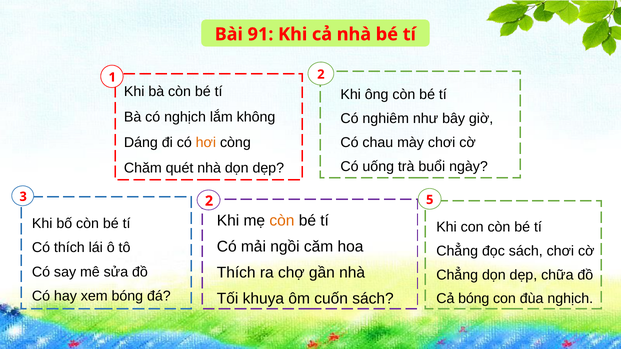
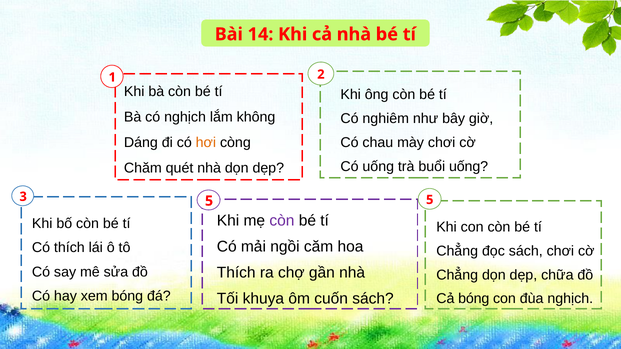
91: 91 -> 14
buổi ngày: ngày -> uống
3 2: 2 -> 5
còn at (282, 221) colour: orange -> purple
